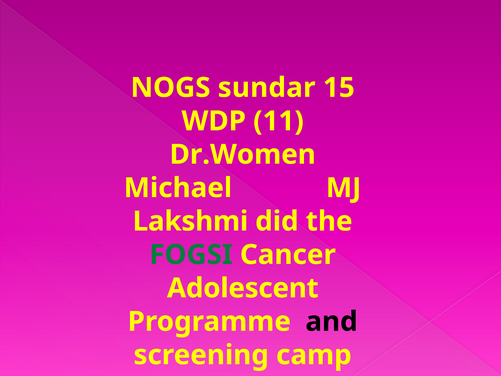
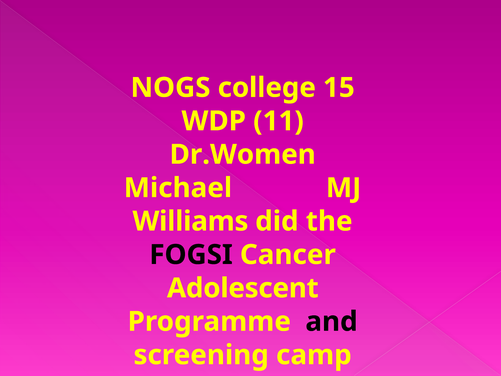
sundar: sundar -> college
Lakshmi: Lakshmi -> Williams
FOGSI colour: green -> black
